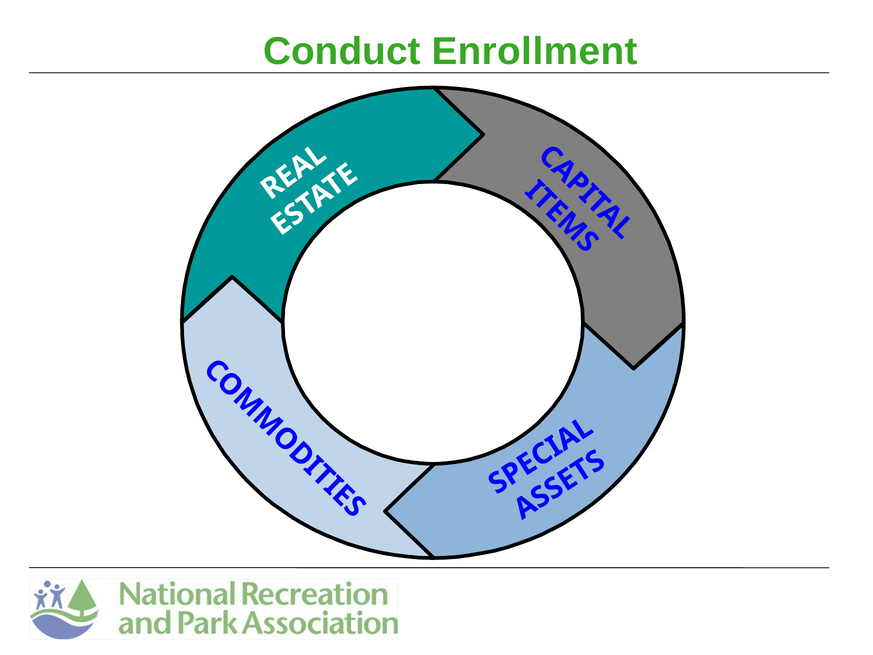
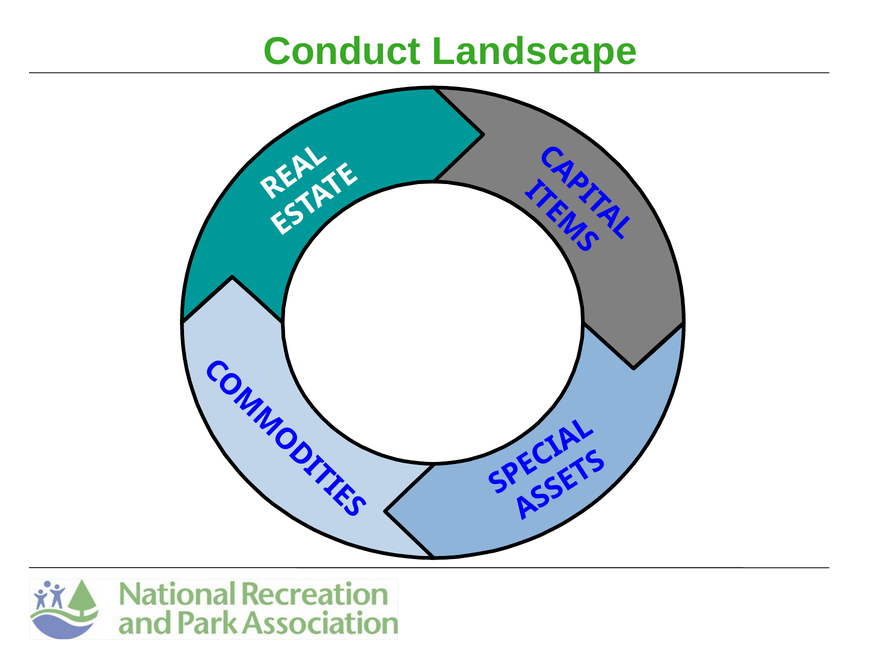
Enrollment: Enrollment -> Landscape
